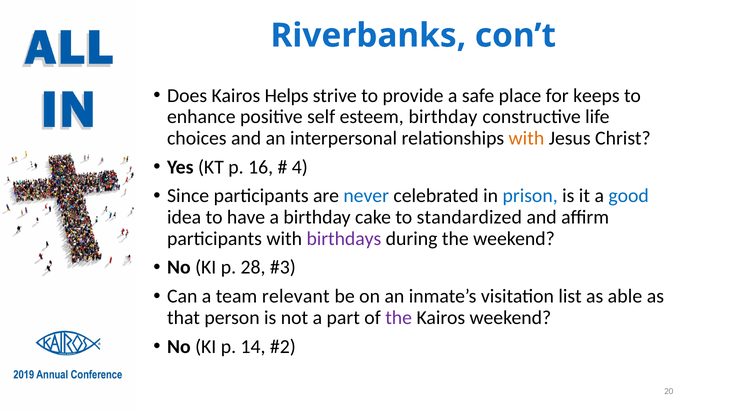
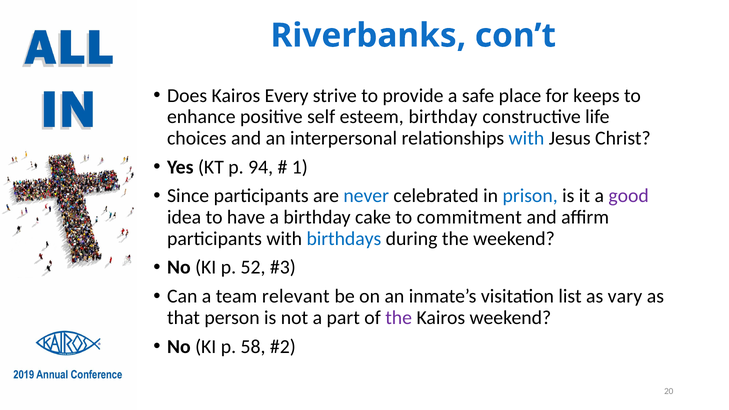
Helps: Helps -> Every
with at (526, 138) colour: orange -> blue
16: 16 -> 94
4: 4 -> 1
good colour: blue -> purple
standardized: standardized -> commitment
birthdays colour: purple -> blue
28: 28 -> 52
able: able -> vary
14: 14 -> 58
